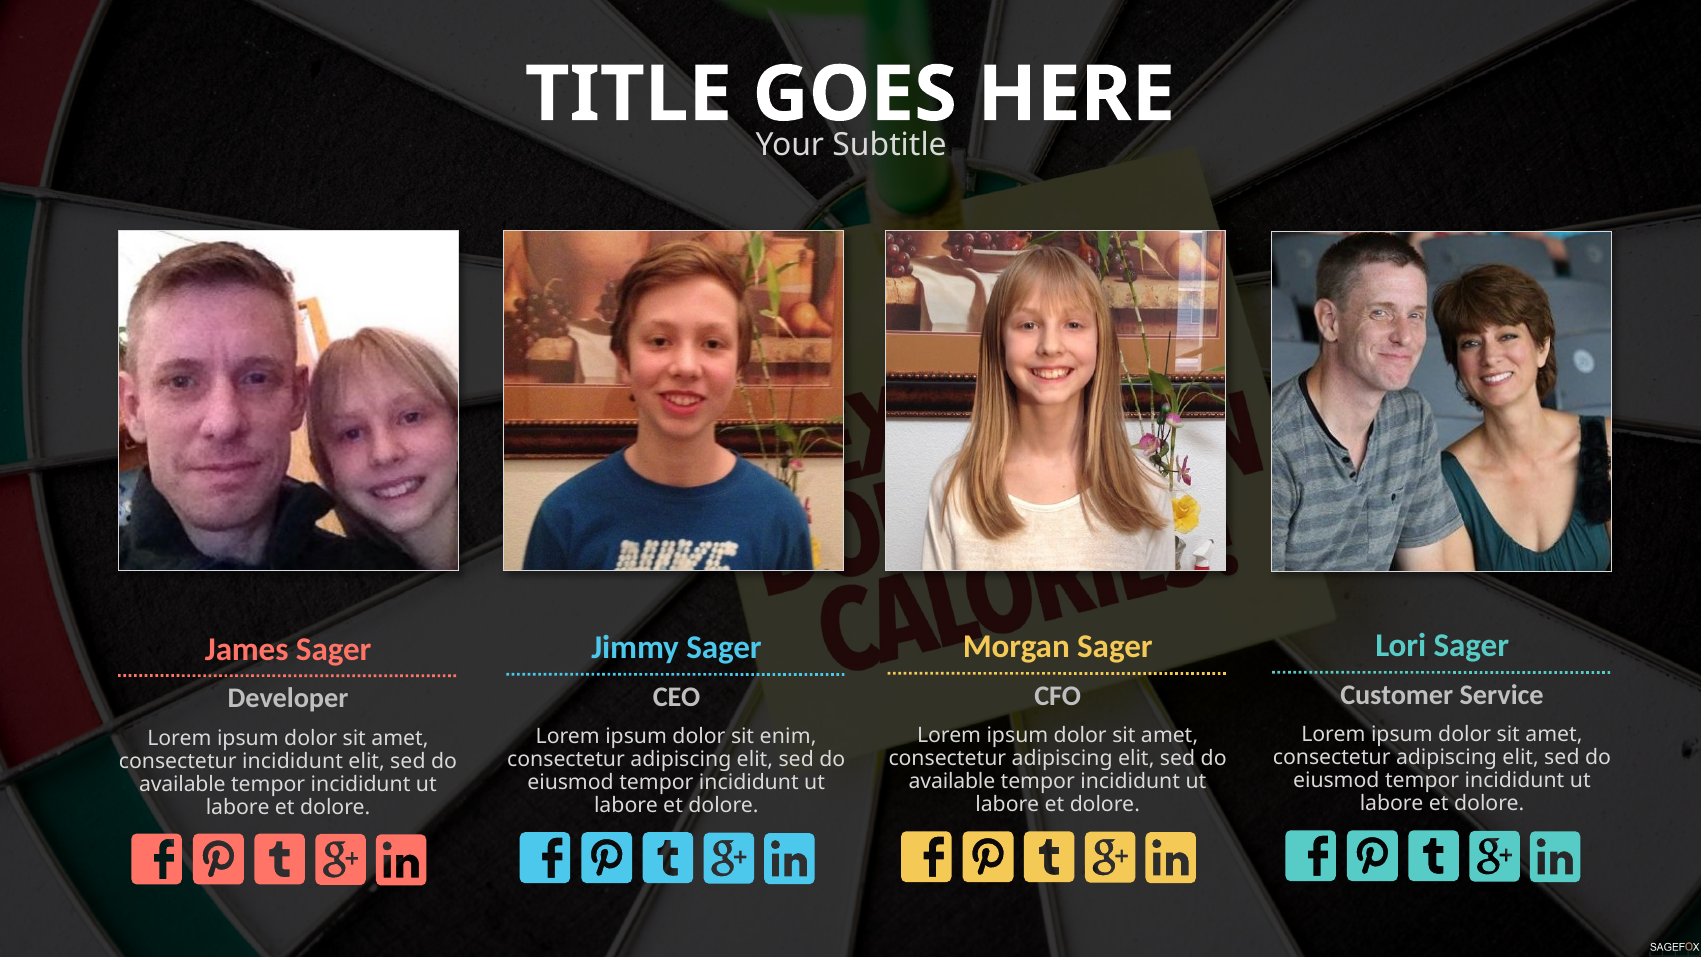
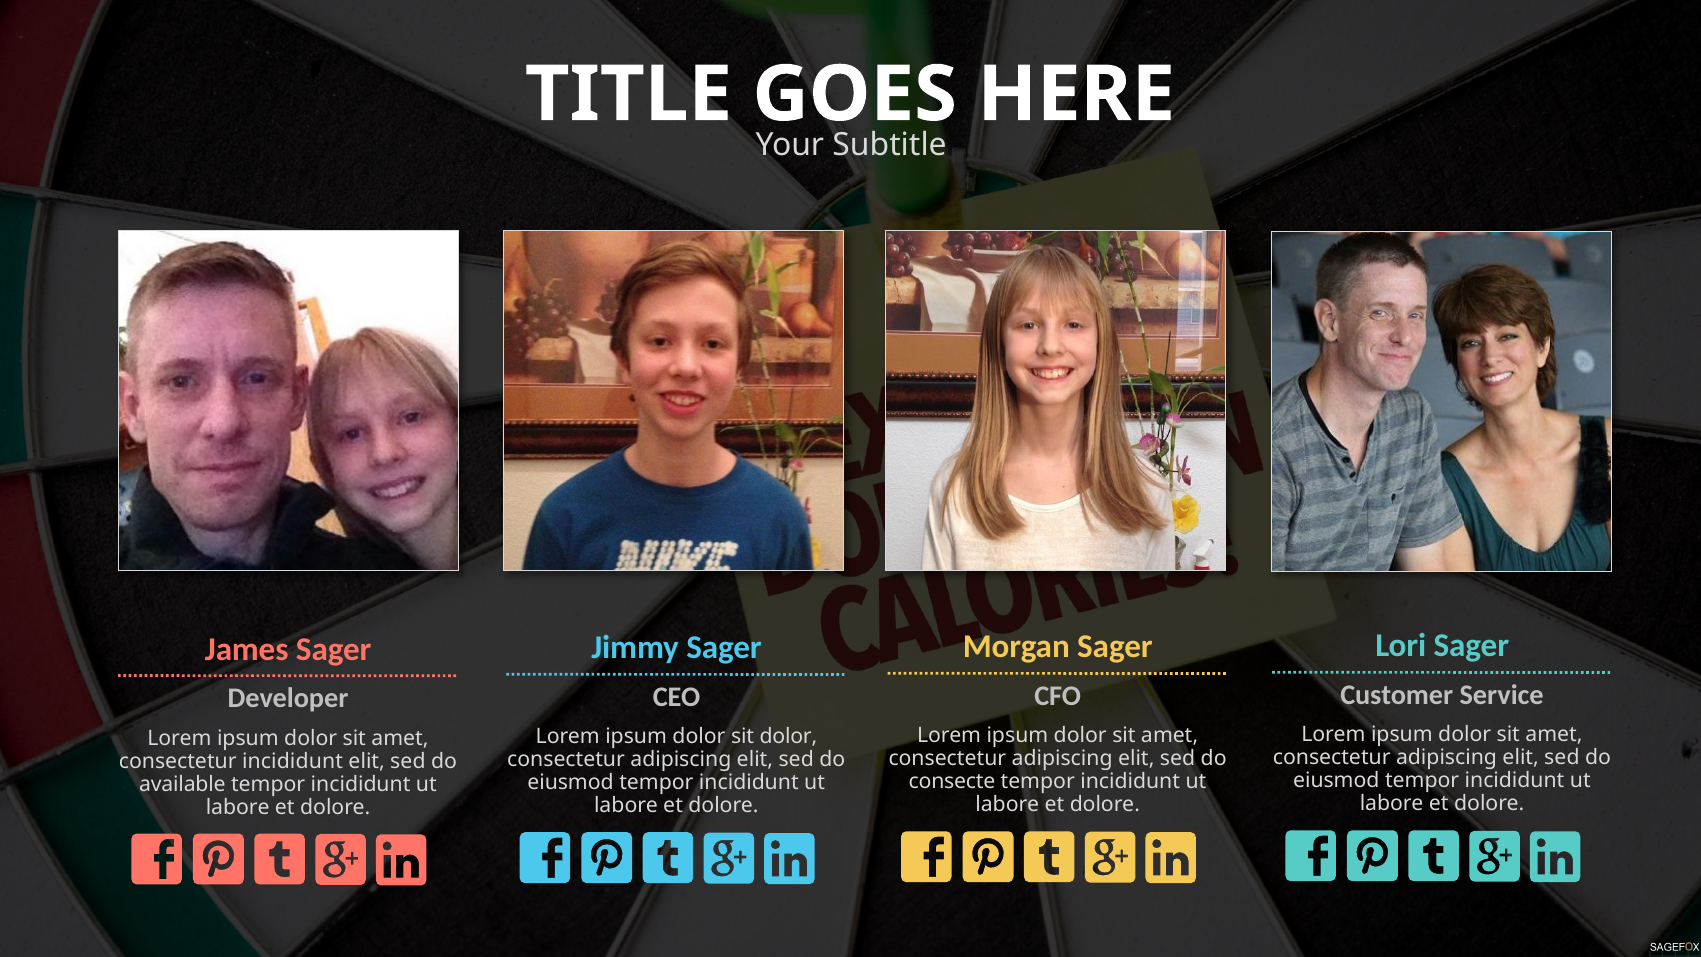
sit enim: enim -> dolor
available at (952, 782): available -> consecte
